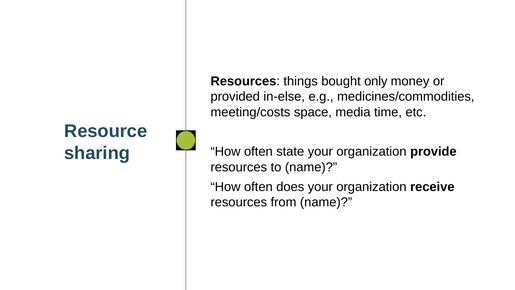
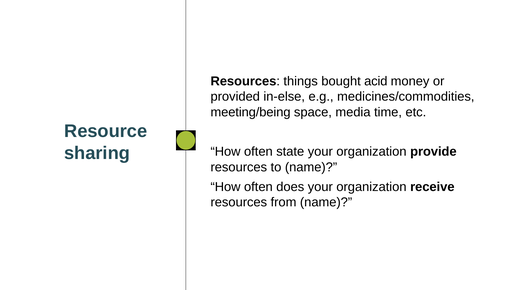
only: only -> acid
meeting/costs: meeting/costs -> meeting/being
